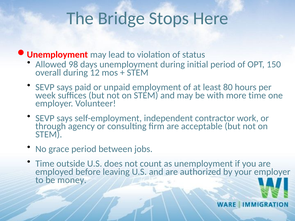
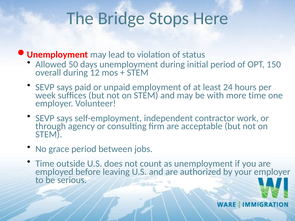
98: 98 -> 50
80: 80 -> 24
money: money -> serious
